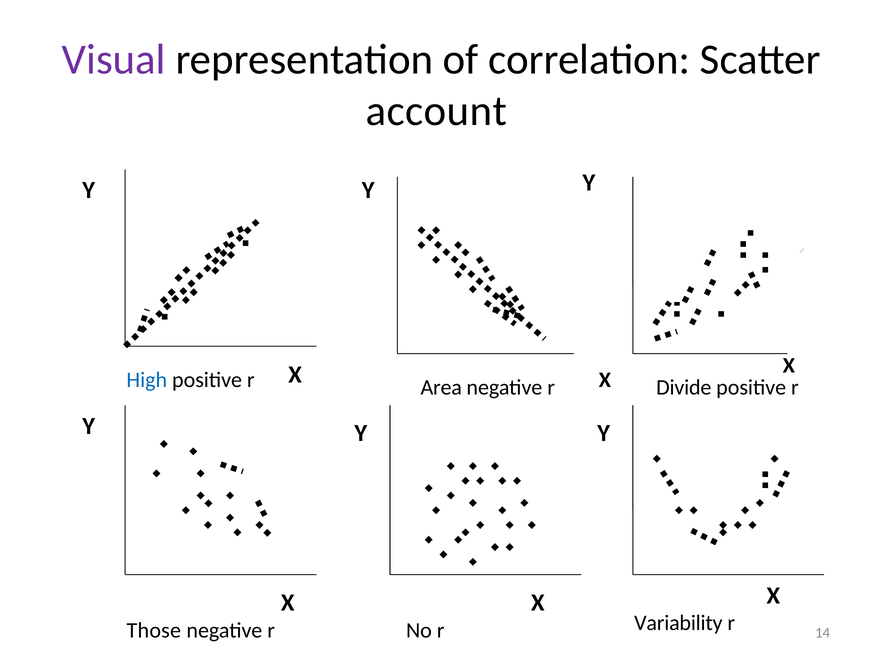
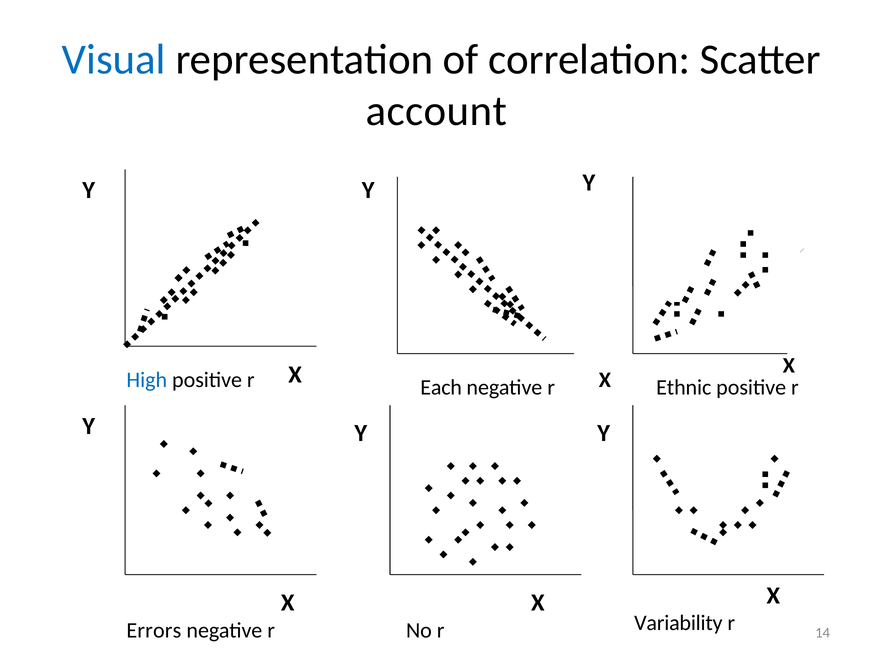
Visual colour: purple -> blue
Area: Area -> Each
Divide: Divide -> Ethnic
Those: Those -> Errors
